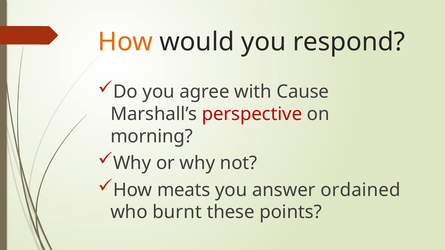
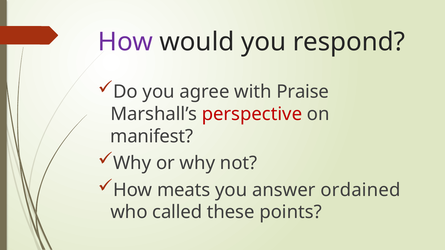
How at (125, 42) colour: orange -> purple
Cause: Cause -> Praise
morning: morning -> manifest
burnt: burnt -> called
